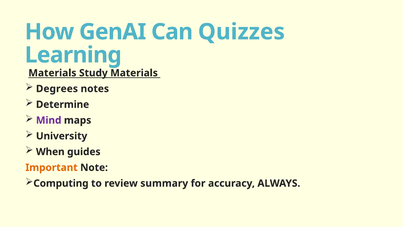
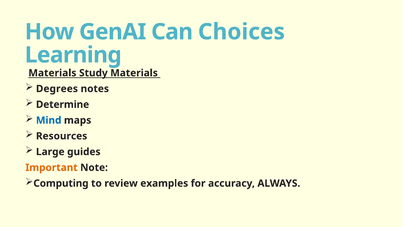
Quizzes: Quizzes -> Choices
Mind colour: purple -> blue
University: University -> Resources
When: When -> Large
summary: summary -> examples
